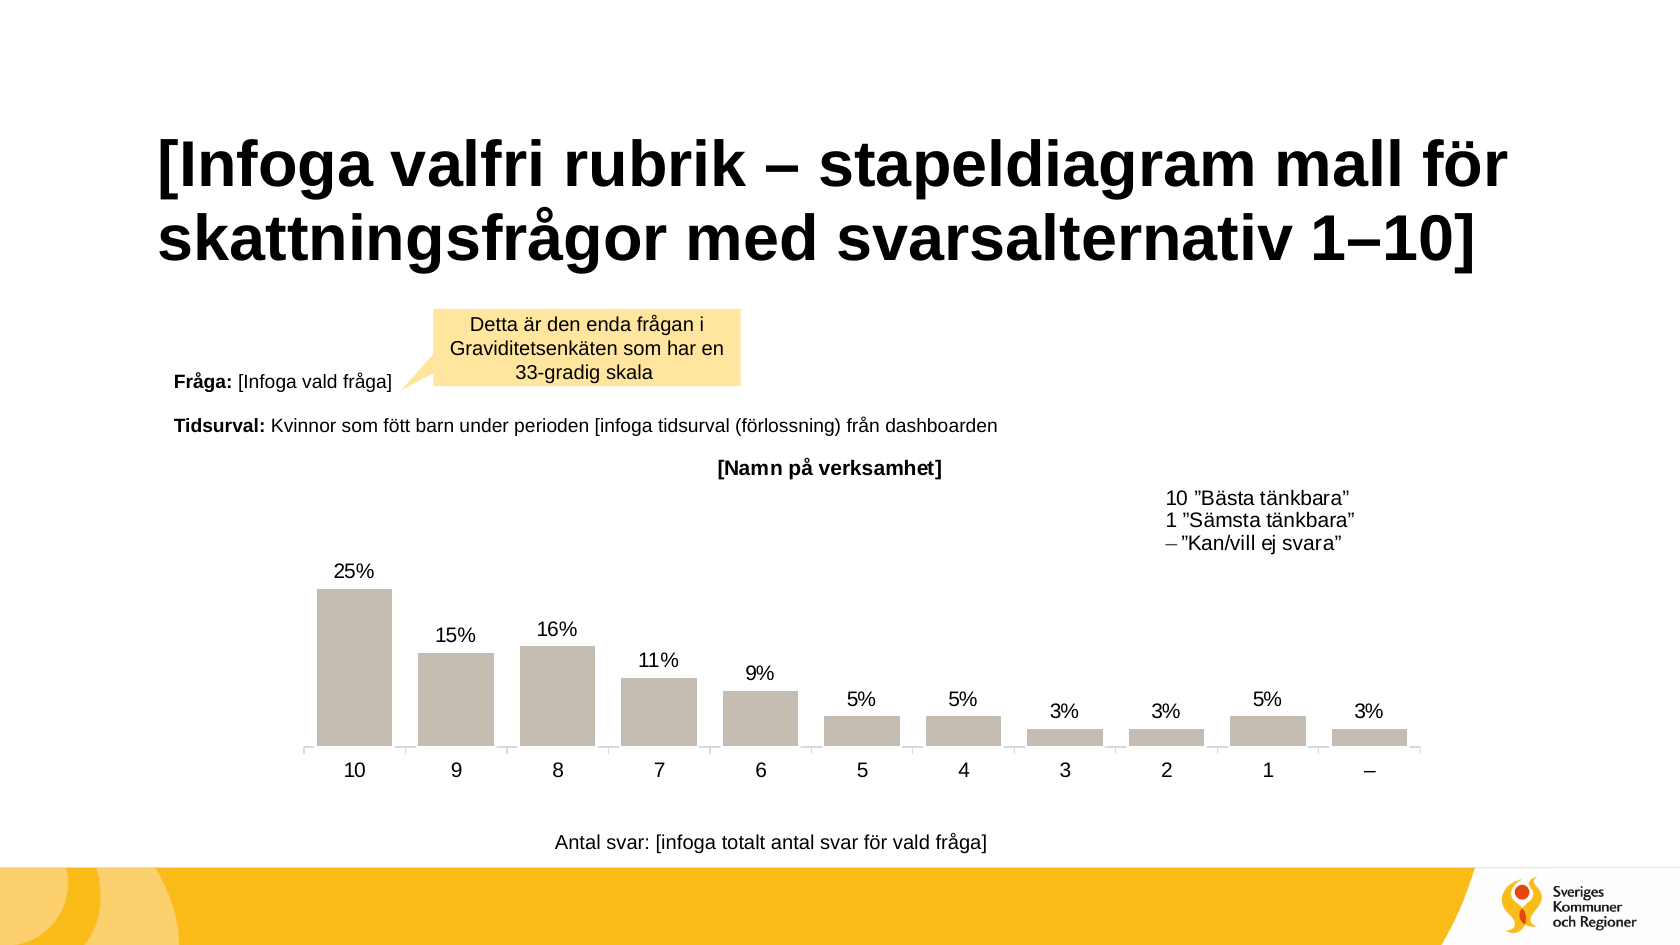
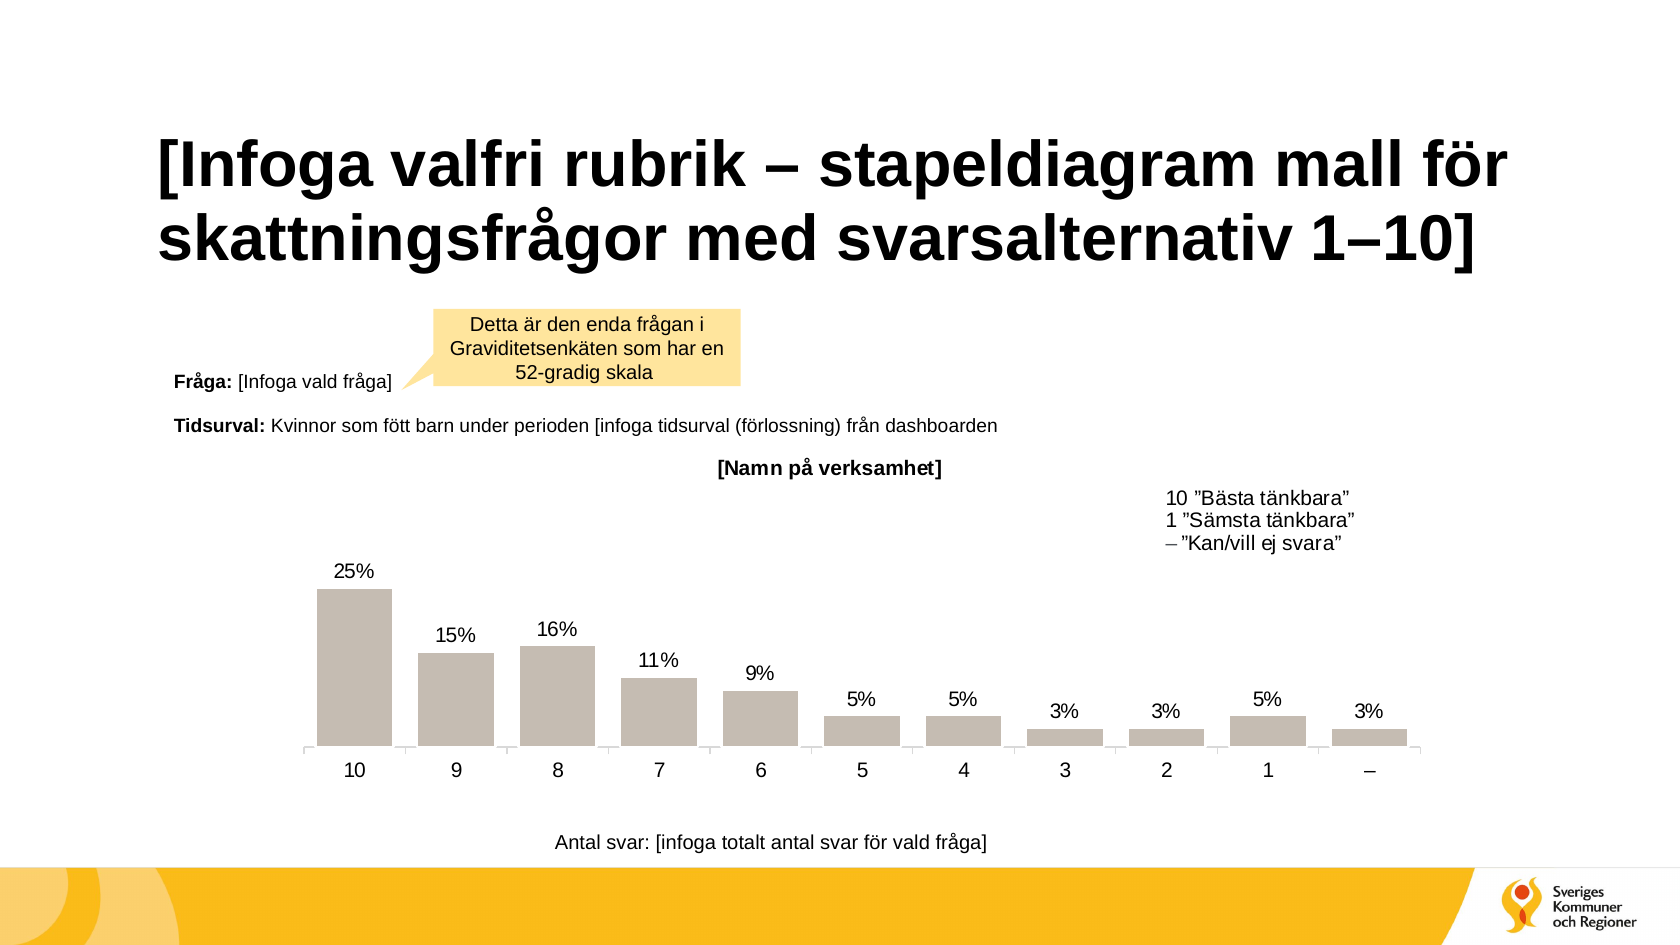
33-gradig: 33-gradig -> 52-gradig
